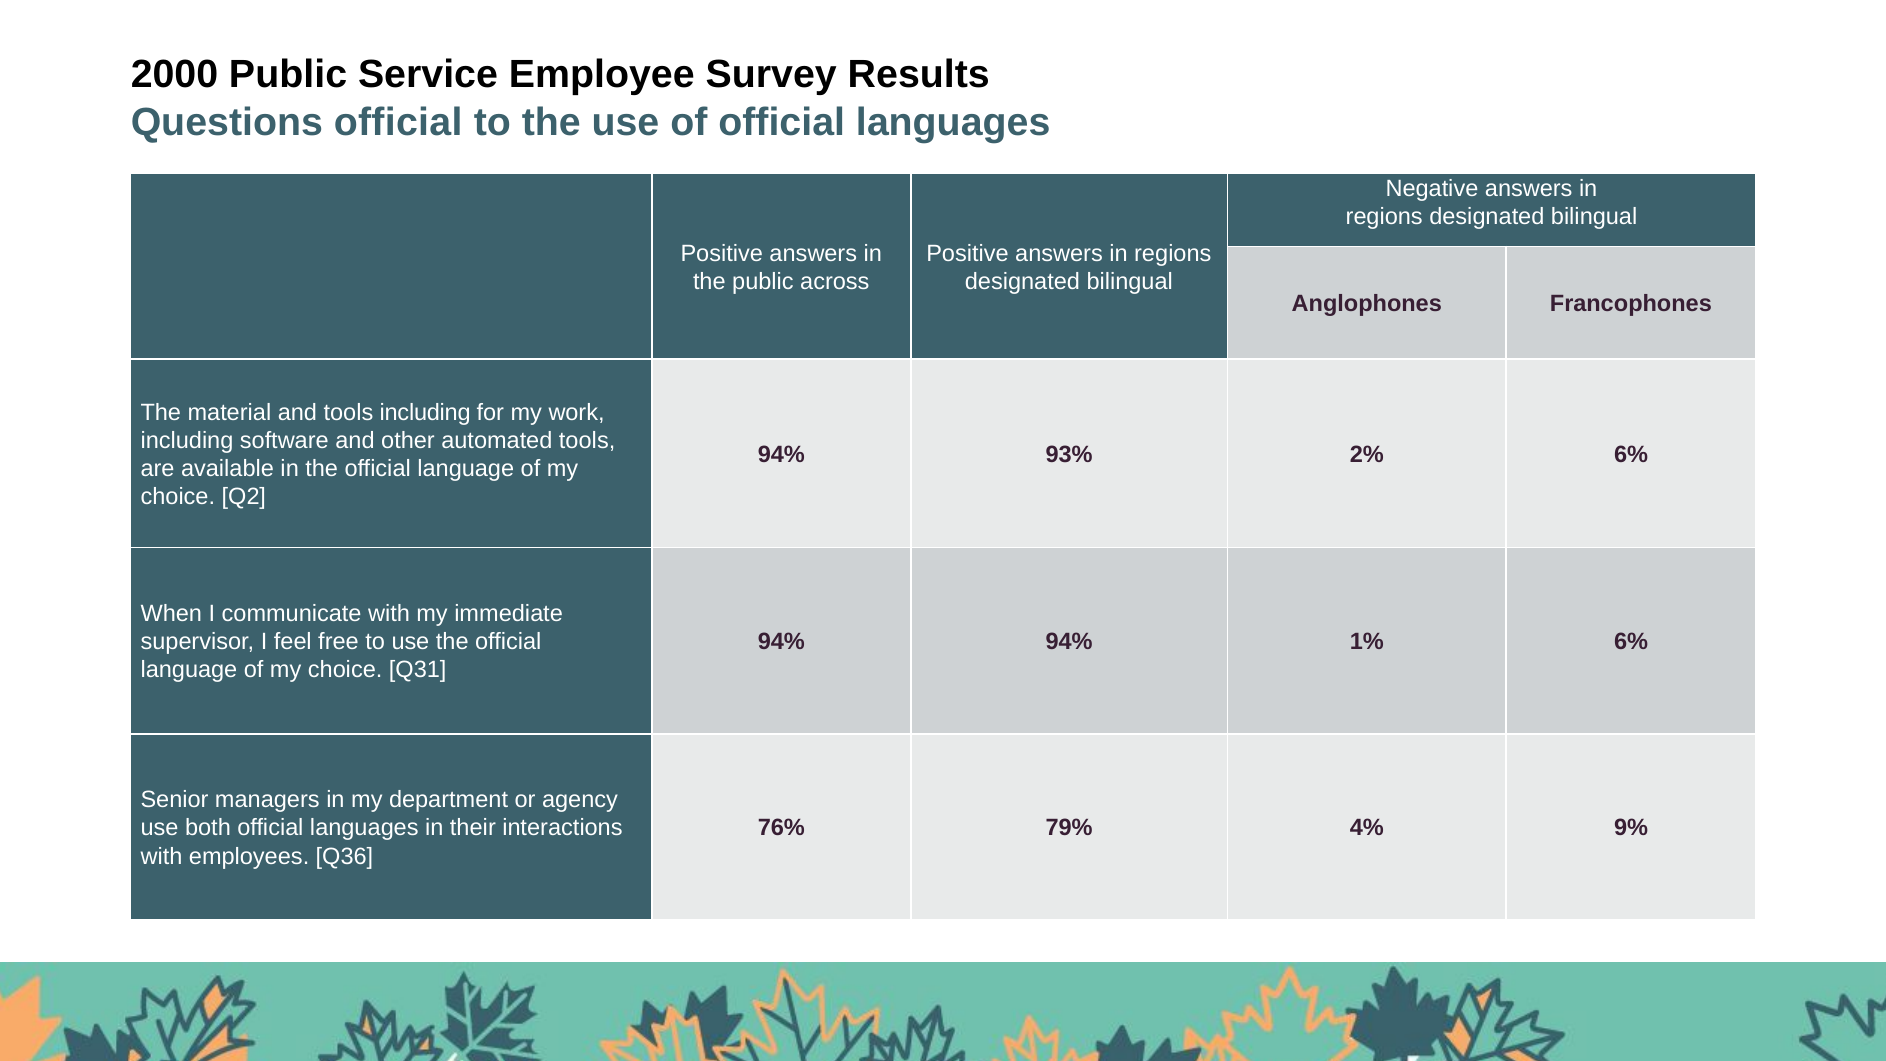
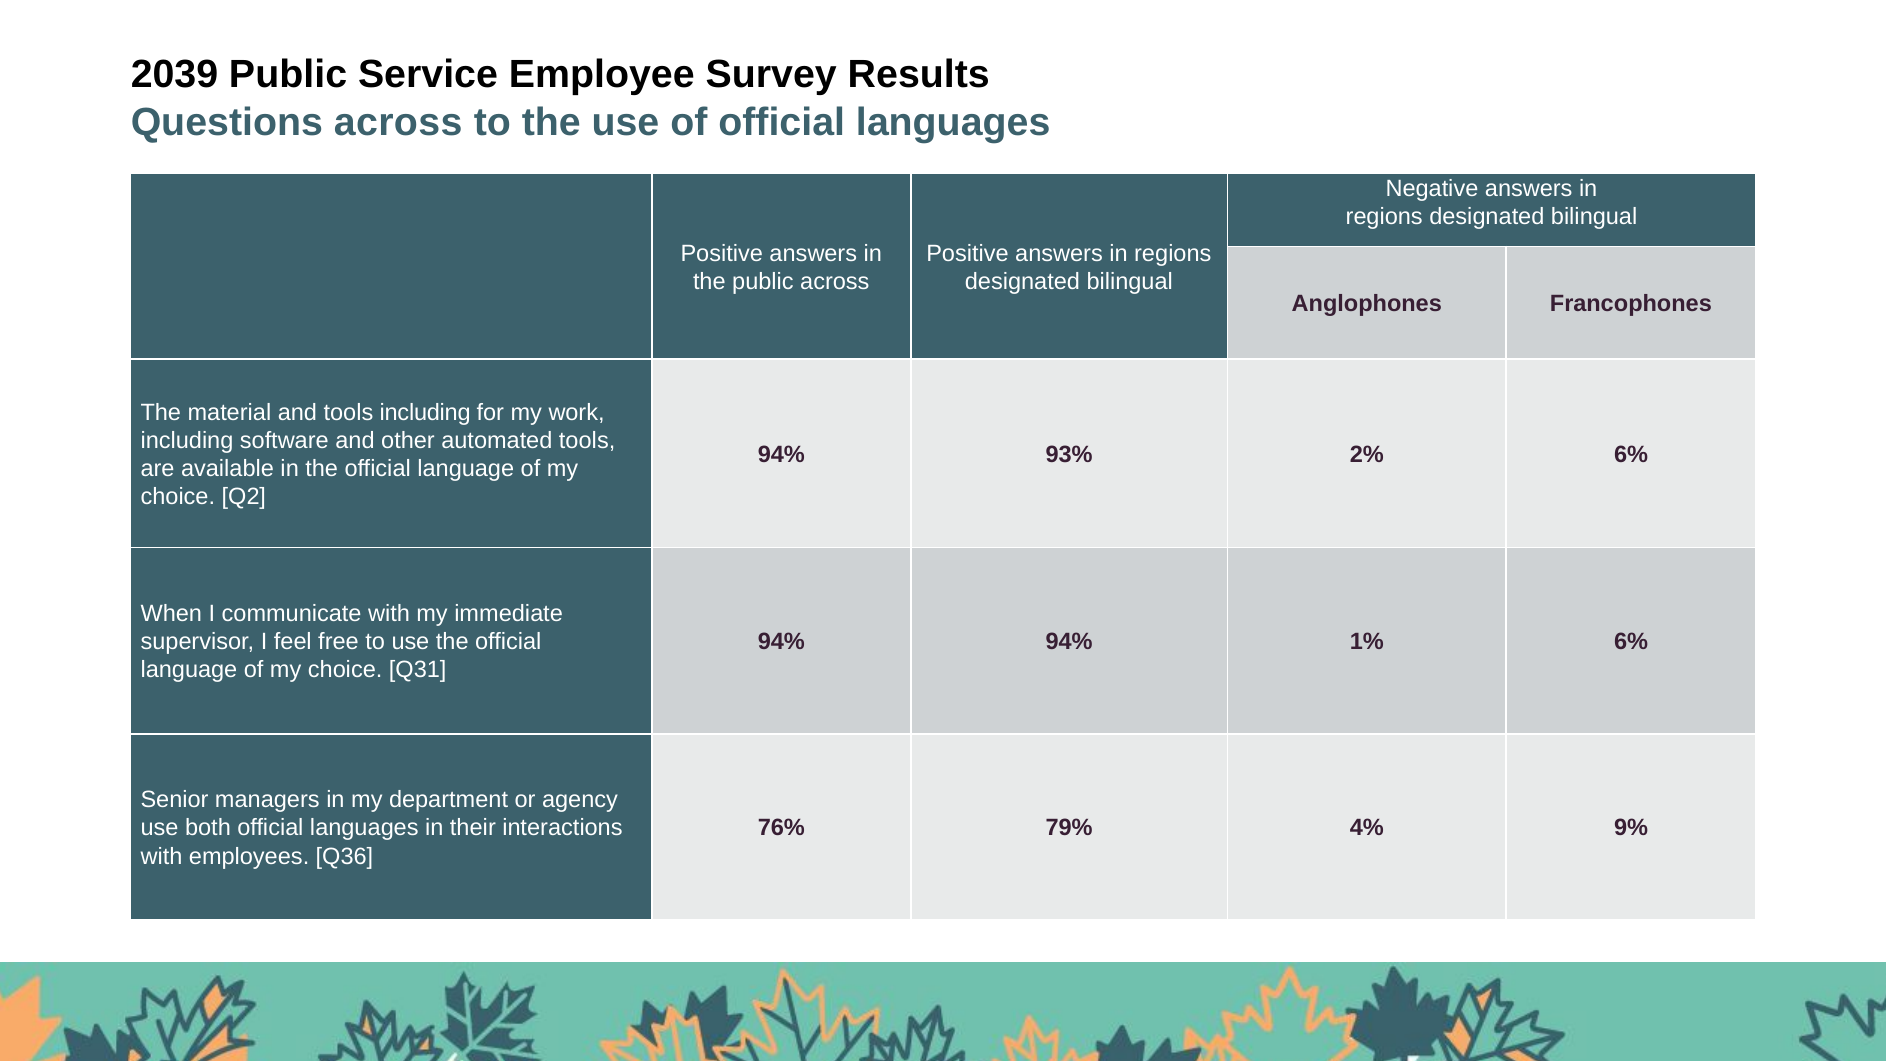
2000: 2000 -> 2039
Questions official: official -> across
